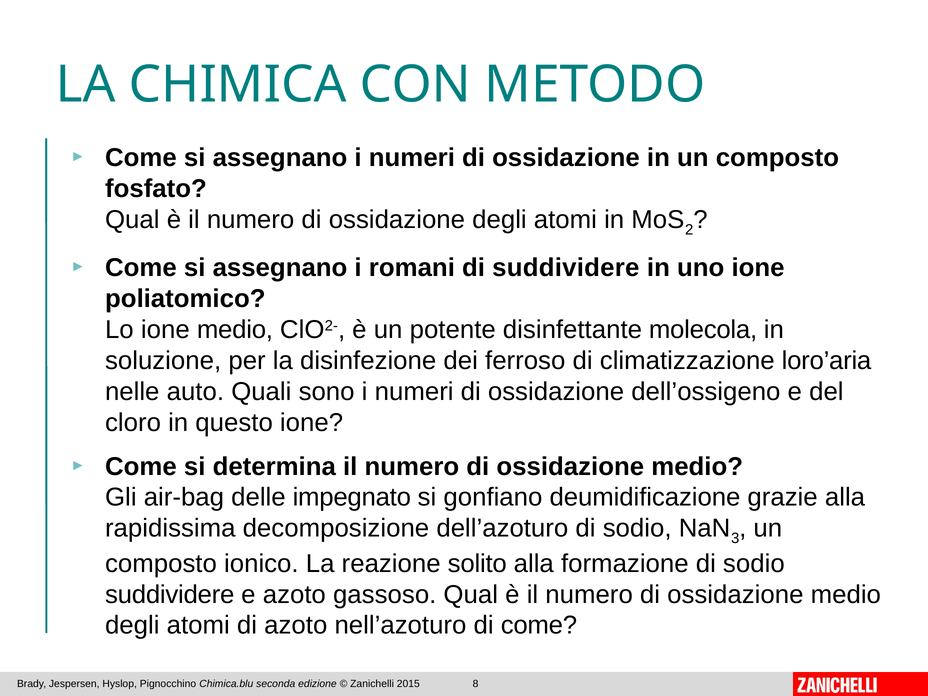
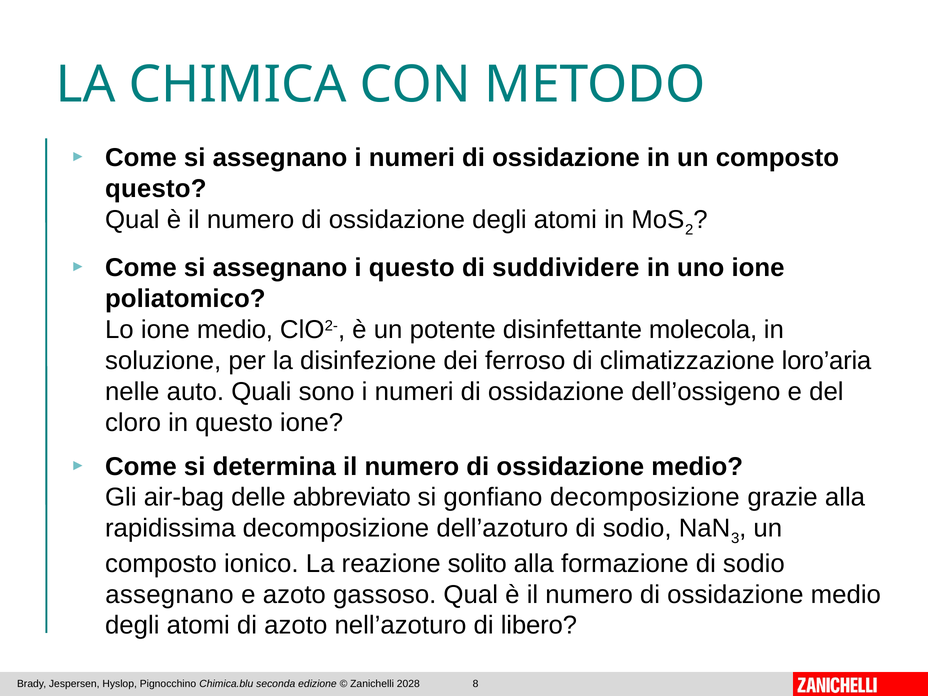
fosfato at (156, 189): fosfato -> questo
i romani: romani -> questo
impegnato: impegnato -> abbreviato
gonfiano deumidificazione: deumidificazione -> decomposizione
suddividere at (170, 595): suddividere -> assegnano
di come: come -> libero
2015: 2015 -> 2028
